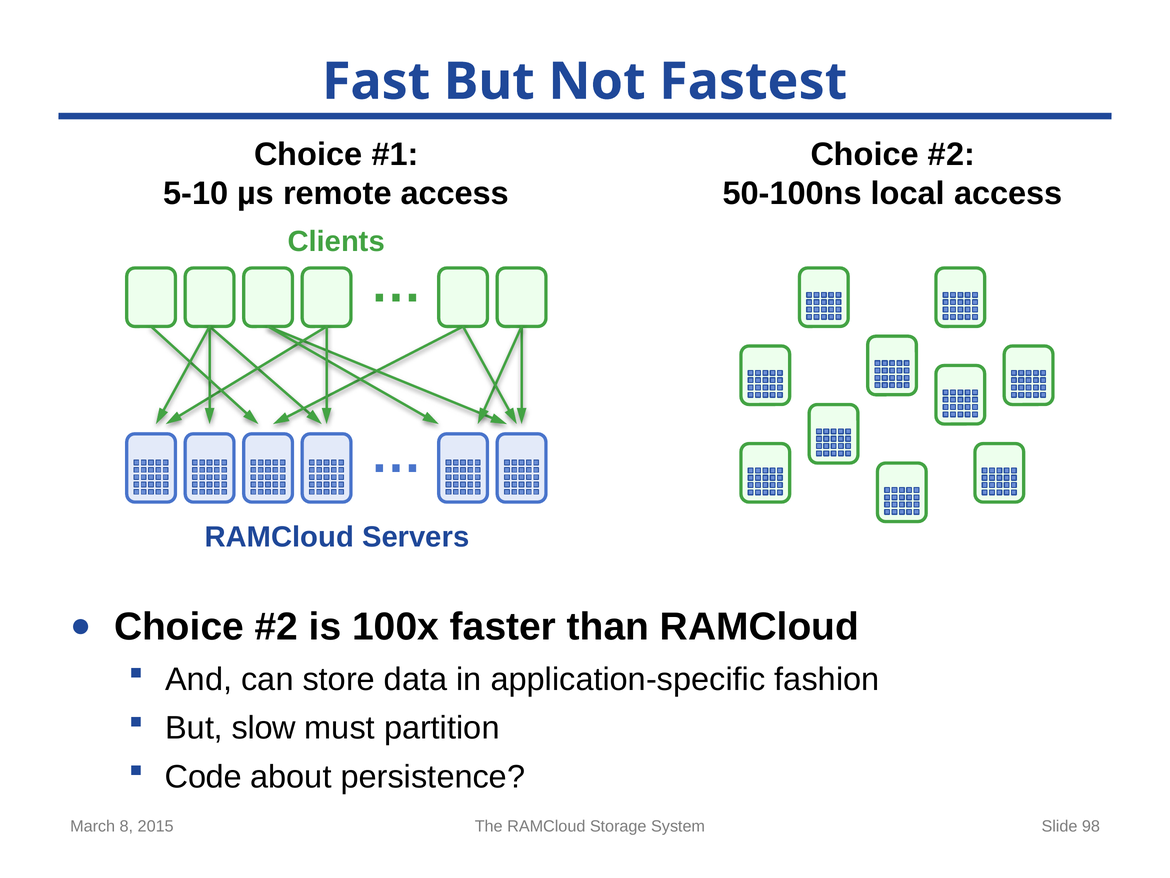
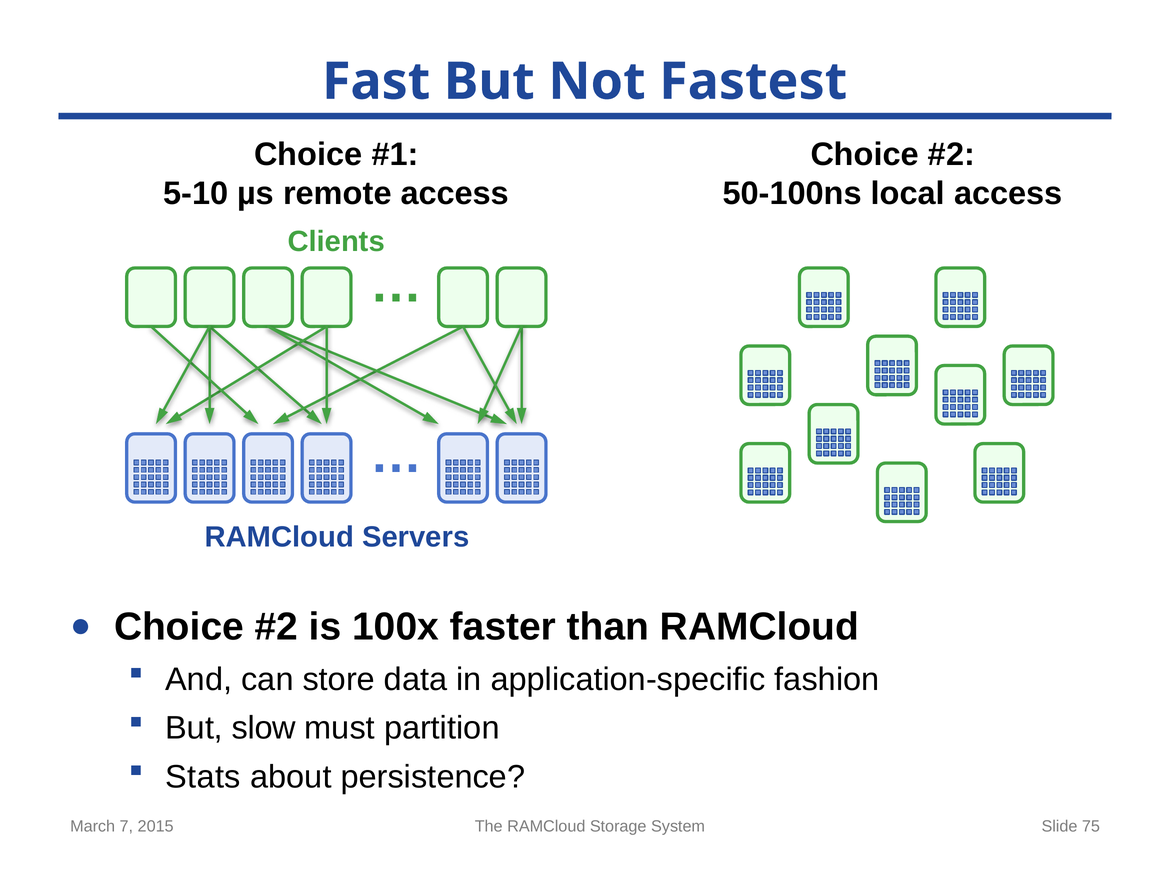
Code: Code -> Stats
8: 8 -> 7
98: 98 -> 75
